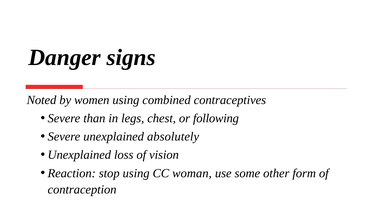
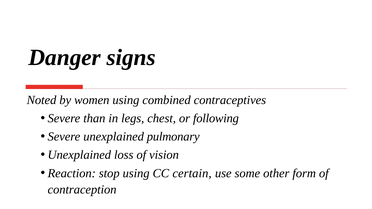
absolutely: absolutely -> pulmonary
woman: woman -> certain
